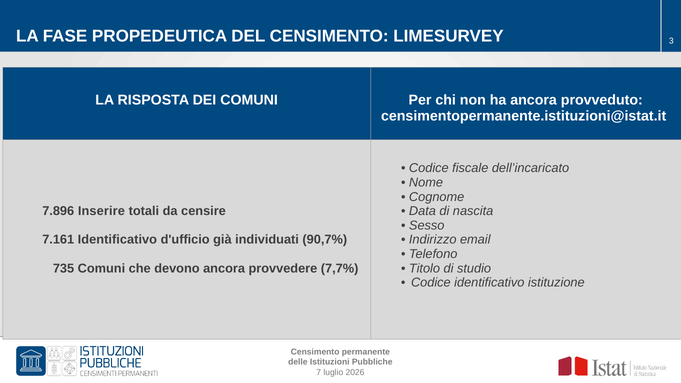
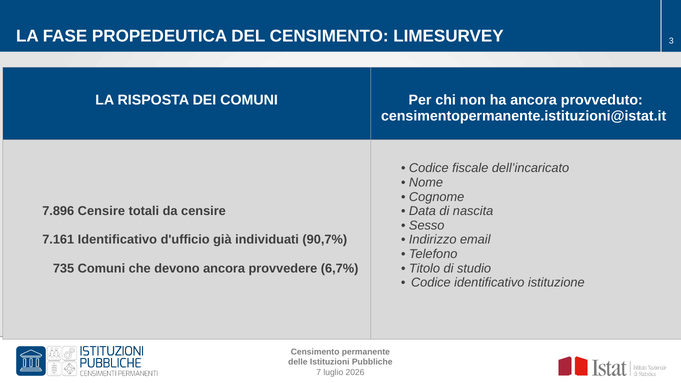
7.896 Inserire: Inserire -> Censire
7,7%: 7,7% -> 6,7%
